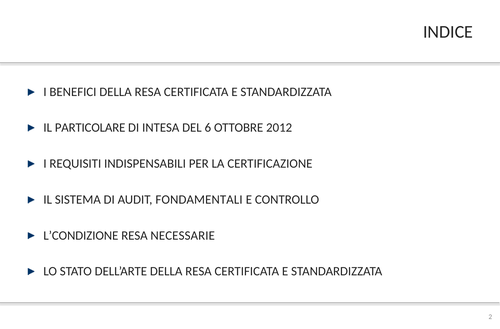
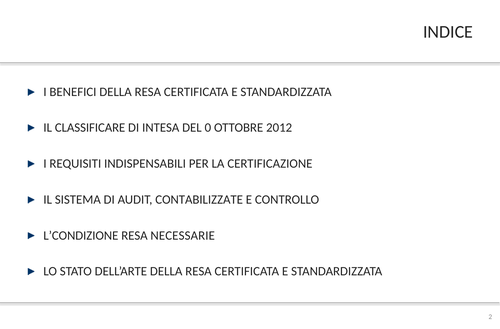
PARTICOLARE: PARTICOLARE -> CLASSIFICARE
6: 6 -> 0
FONDAMENTALI: FONDAMENTALI -> CONTABILIZZATE
